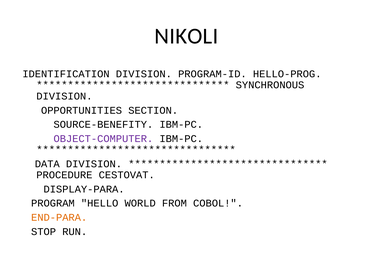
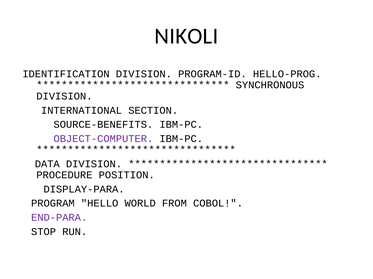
OPPORTUNITIES: OPPORTUNITIES -> INTERNATIONAL
SOURCE-BENEFITY: SOURCE-BENEFITY -> SOURCE-BENEFITS
CESTOVAT: CESTOVAT -> POSITION
END-PARA colour: orange -> purple
